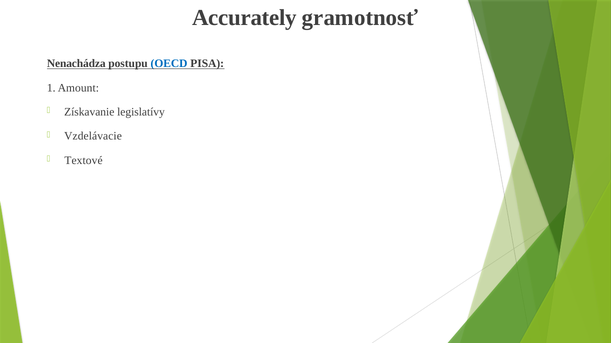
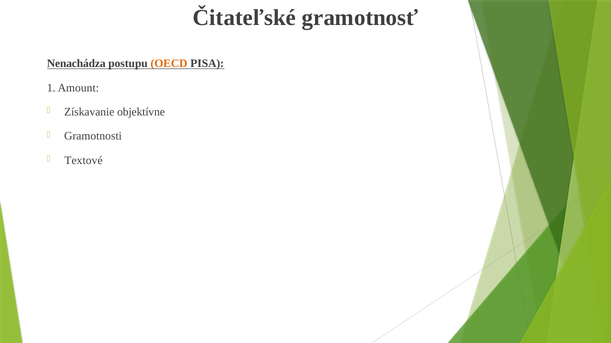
Accurately: Accurately -> Čitateľské
OECD colour: blue -> orange
legislatívy: legislatívy -> objektívne
Vzdelávacie: Vzdelávacie -> Gramotnosti
